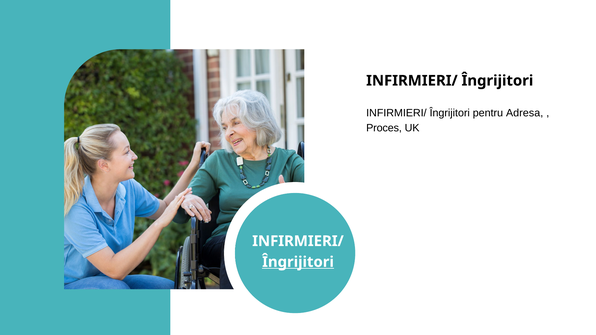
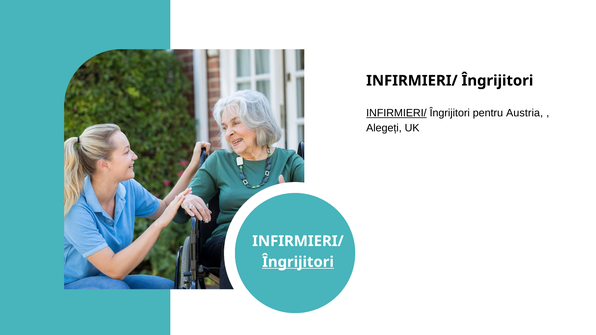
INFIRMIERI/ at (396, 113) underline: none -> present
Adresa: Adresa -> Austria
Proces: Proces -> Alegeți
